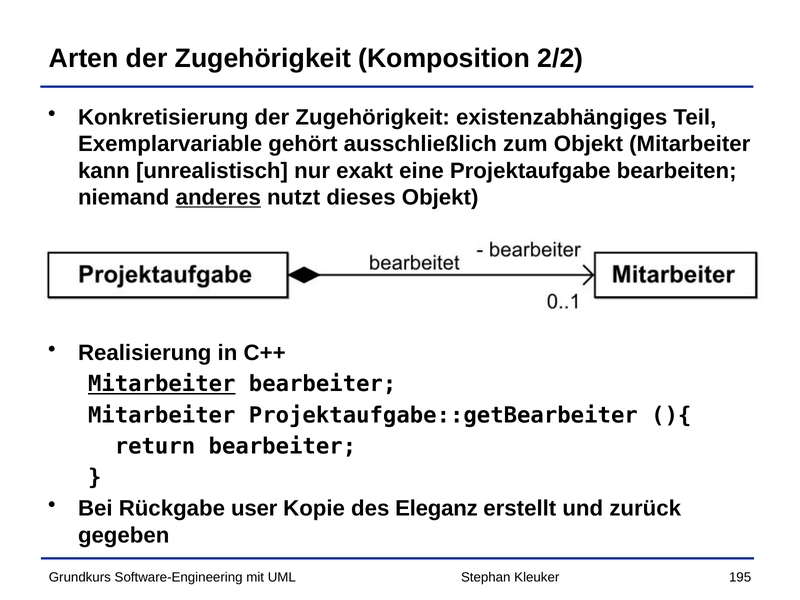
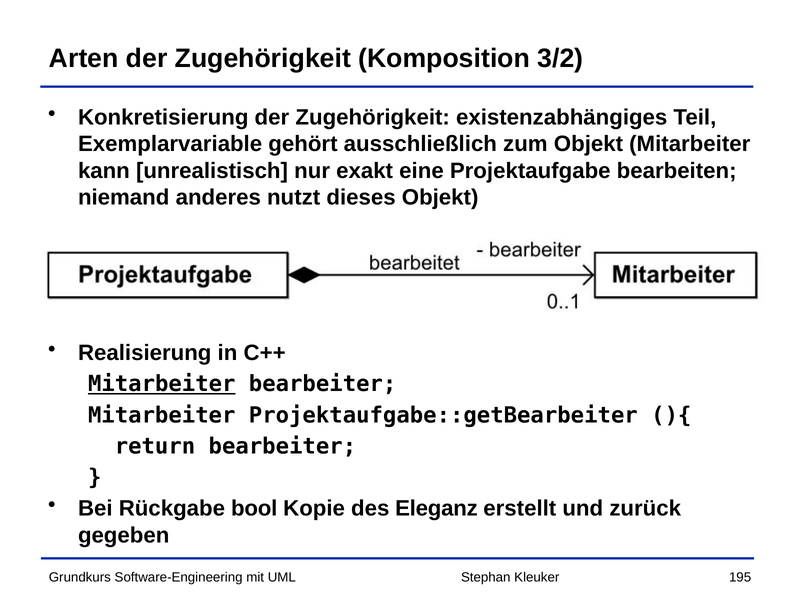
2/2: 2/2 -> 3/2
anderes underline: present -> none
user: user -> bool
